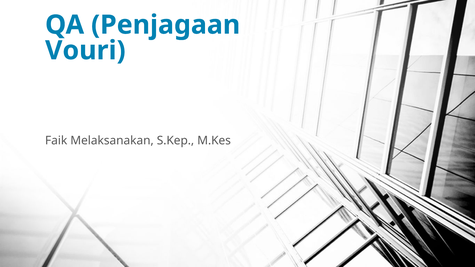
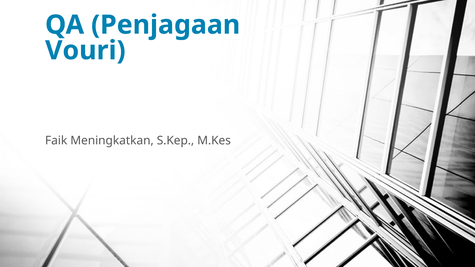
Melaksanakan: Melaksanakan -> Meningkatkan
